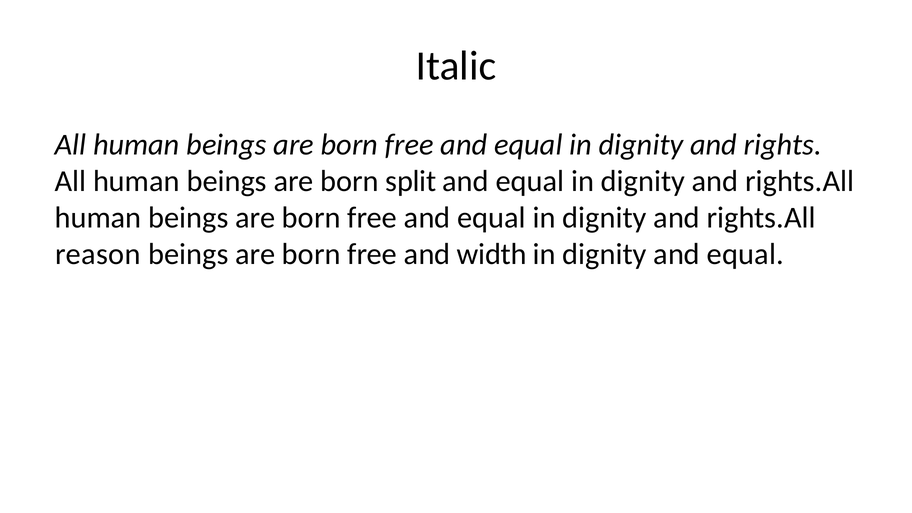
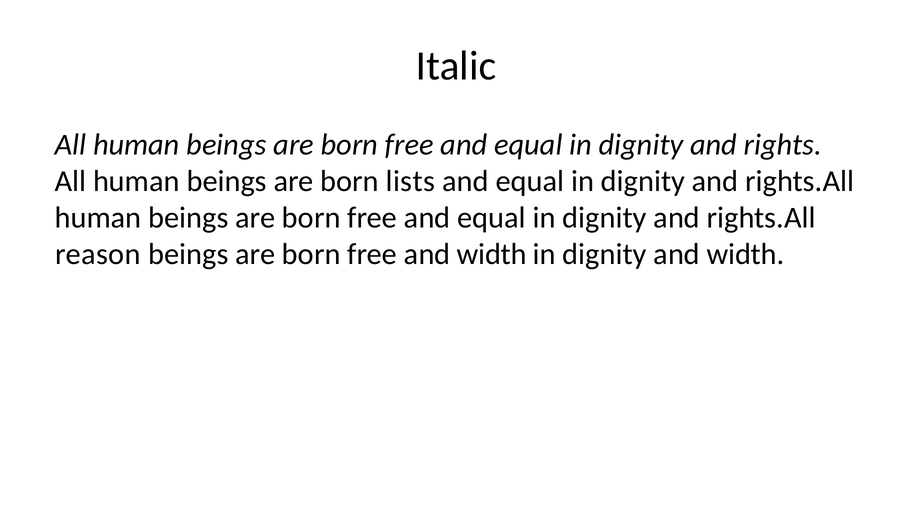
split: split -> lists
dignity and equal: equal -> width
